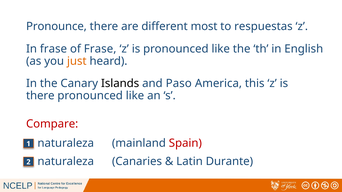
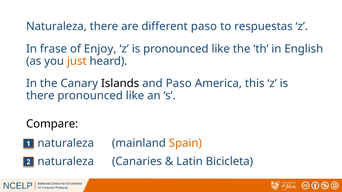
Pronounce at (56, 26): Pronounce -> Naturaleza
different most: most -> paso
of Frase: Frase -> Enjoy
Compare colour: red -> black
Spain colour: red -> orange
Durante: Durante -> Bicicleta
